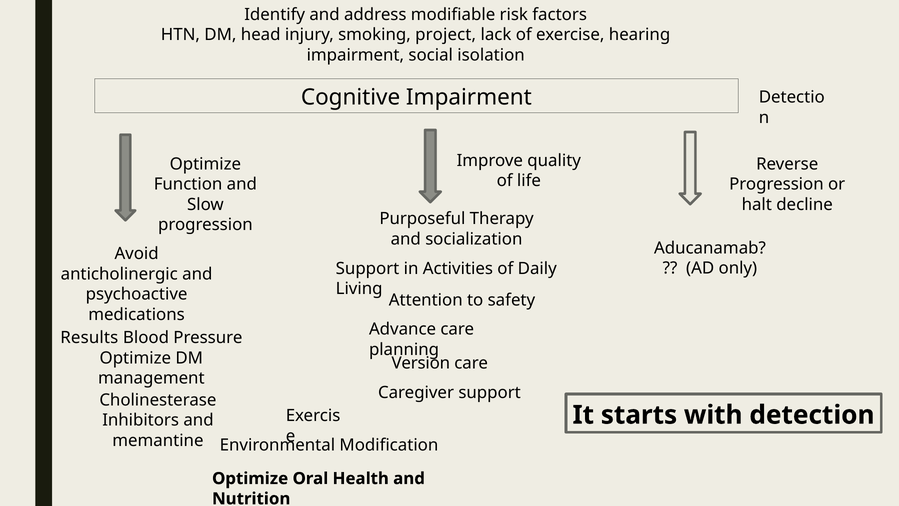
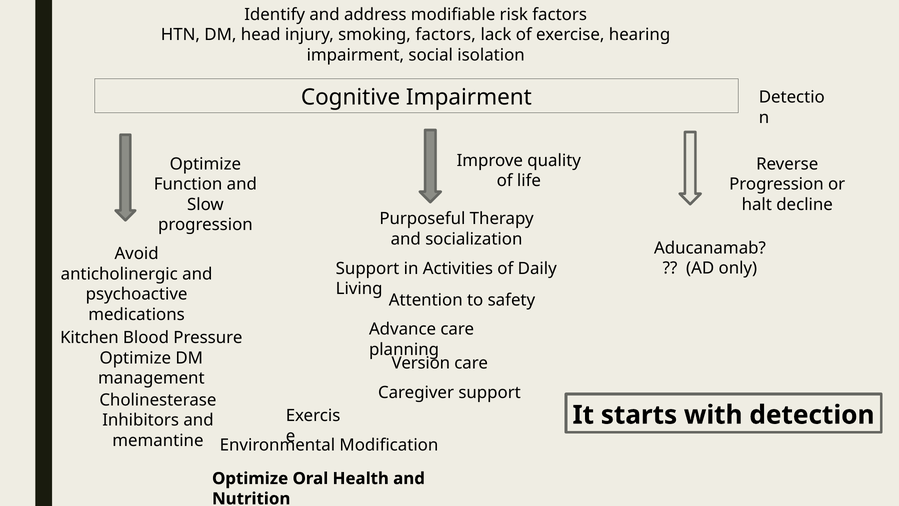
smoking project: project -> factors
Results: Results -> Kitchen
